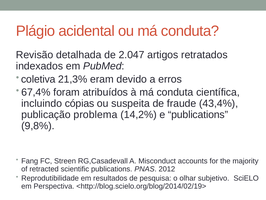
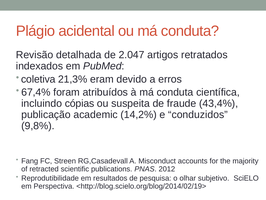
problema: problema -> academic
e publications: publications -> conduzidos
